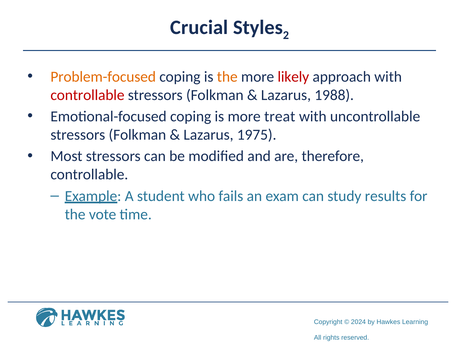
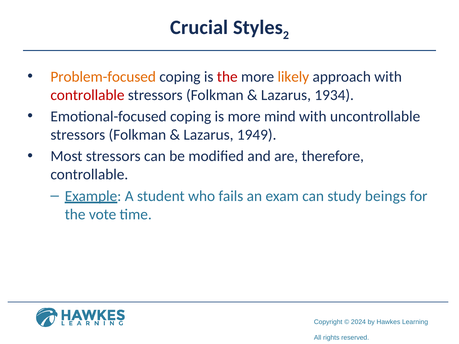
the at (227, 77) colour: orange -> red
likely colour: red -> orange
1988: 1988 -> 1934
treat: treat -> mind
1975: 1975 -> 1949
results: results -> beings
